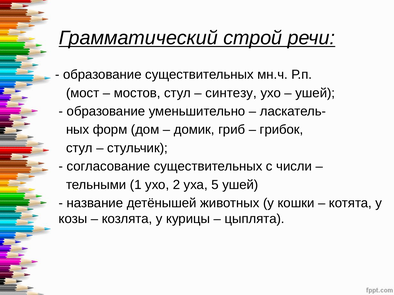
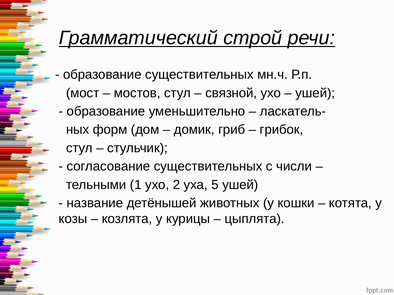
синтезу: синтезу -> связной
